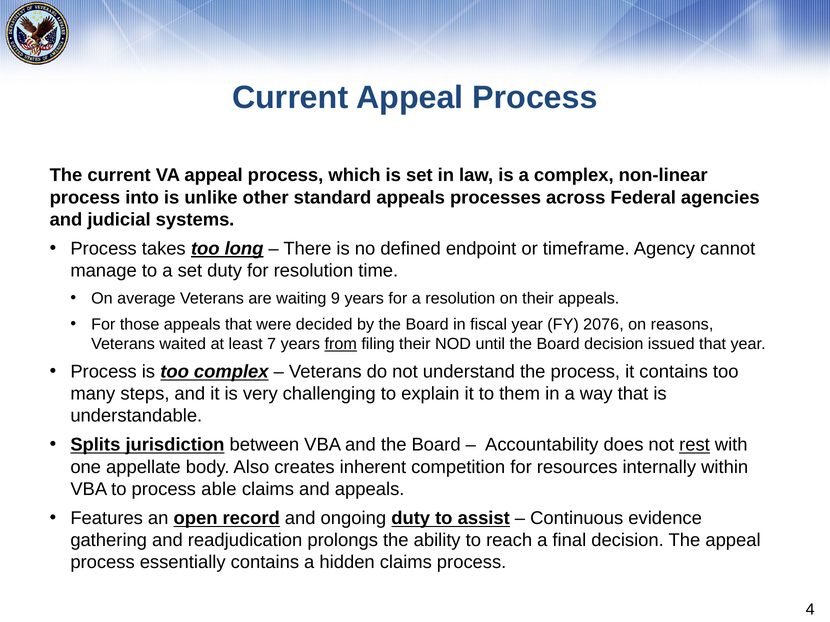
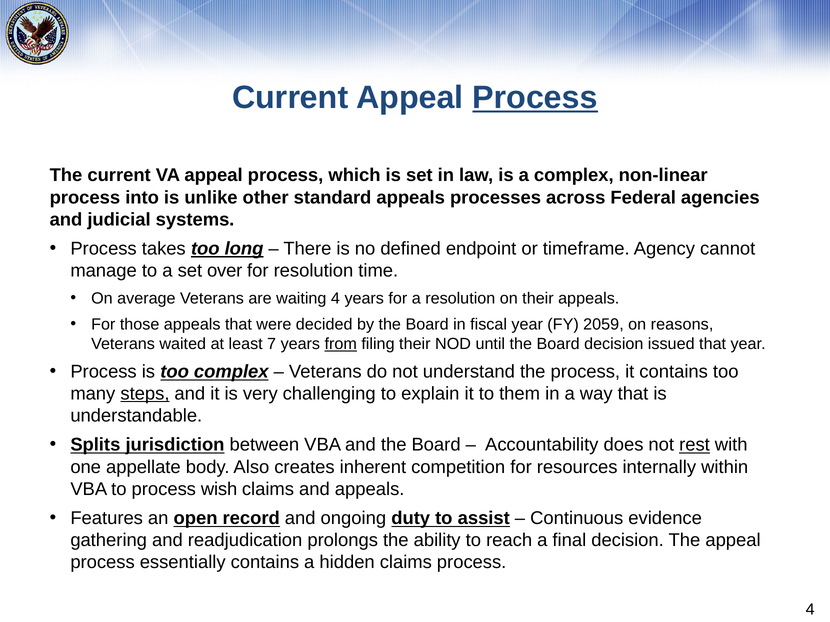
Process at (535, 98) underline: none -> present
set duty: duty -> over
9: 9 -> 4
2076: 2076 -> 2059
steps underline: none -> present
able: able -> wish
